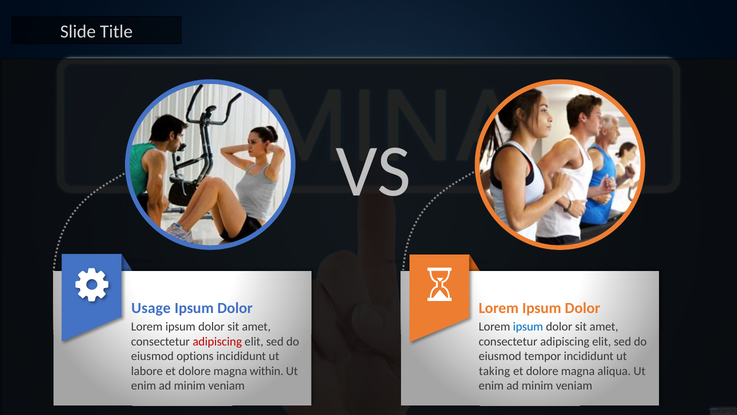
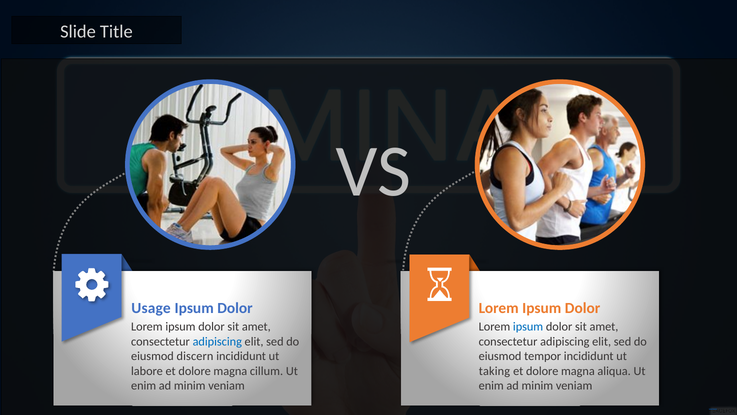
adipiscing at (217, 341) colour: red -> blue
options: options -> discern
within: within -> cillum
